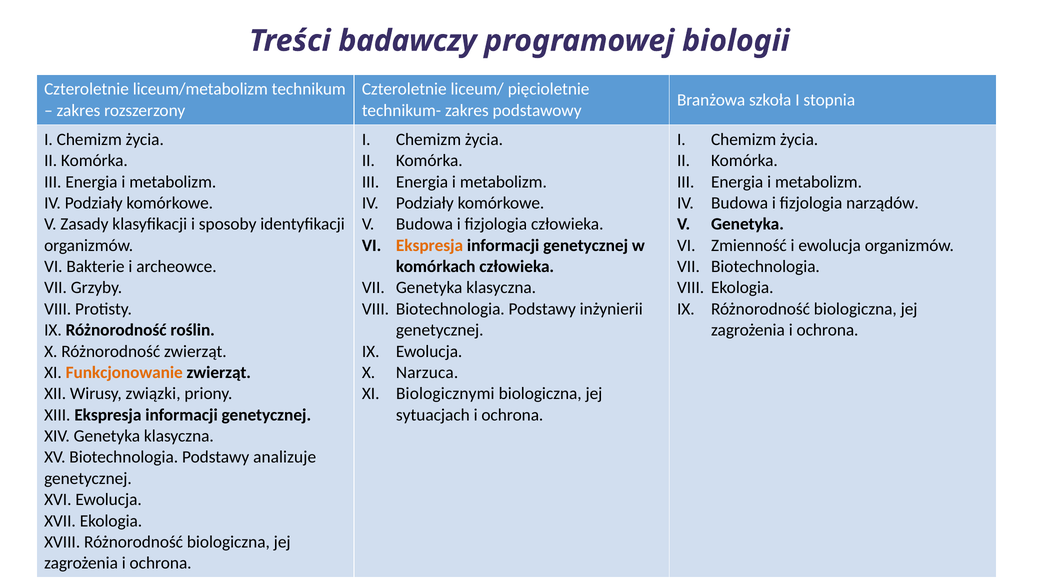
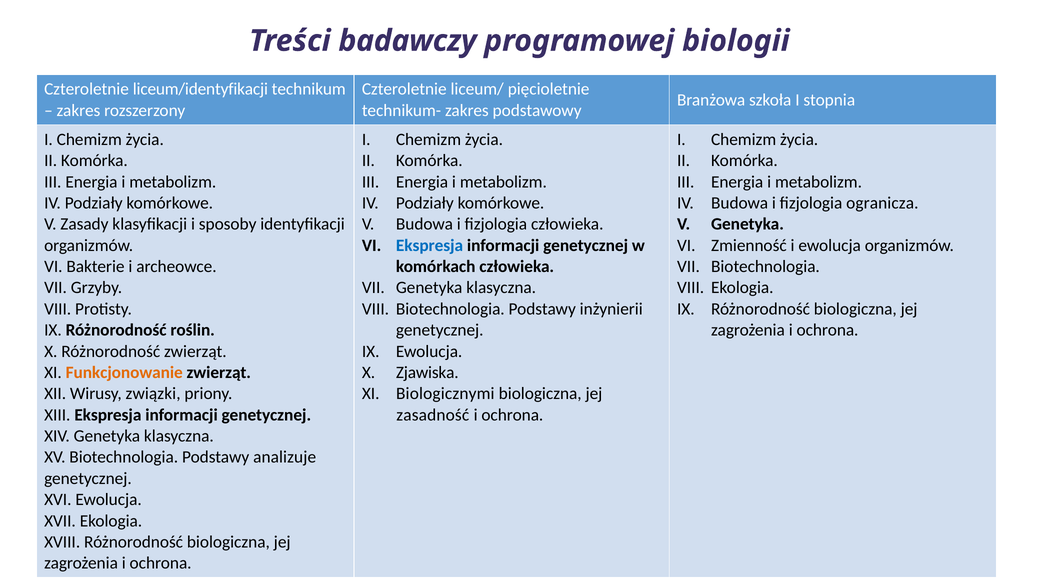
liceum/metabolizm: liceum/metabolizm -> liceum/identyfikacji
narządów: narządów -> ogranicza
Ekspresja at (430, 245) colour: orange -> blue
Narzuca: Narzuca -> Zjawiska
sytuacjach: sytuacjach -> zasadność
